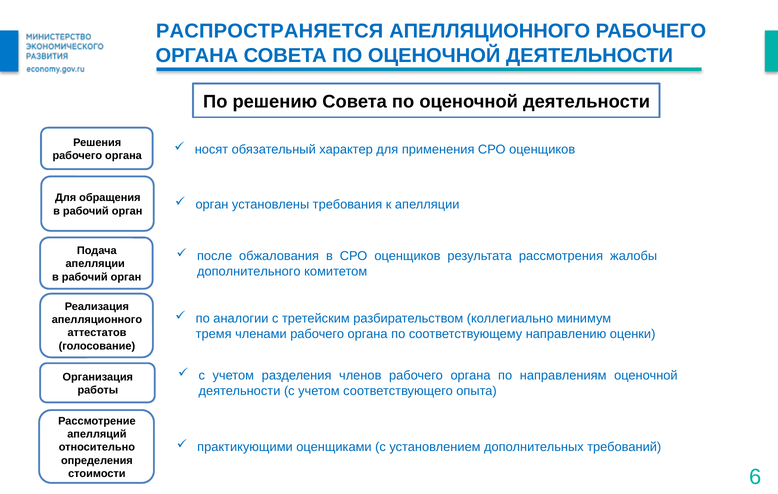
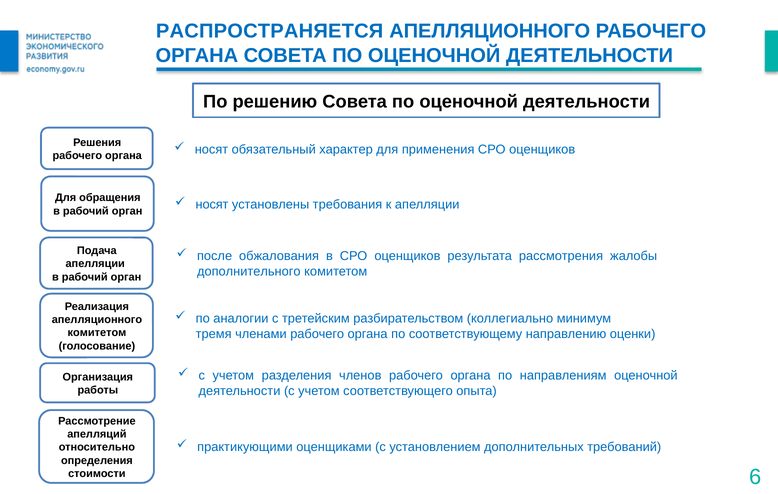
орган at (212, 204): орган -> носят
аттестатов at (97, 333): аттестатов -> комитетом
